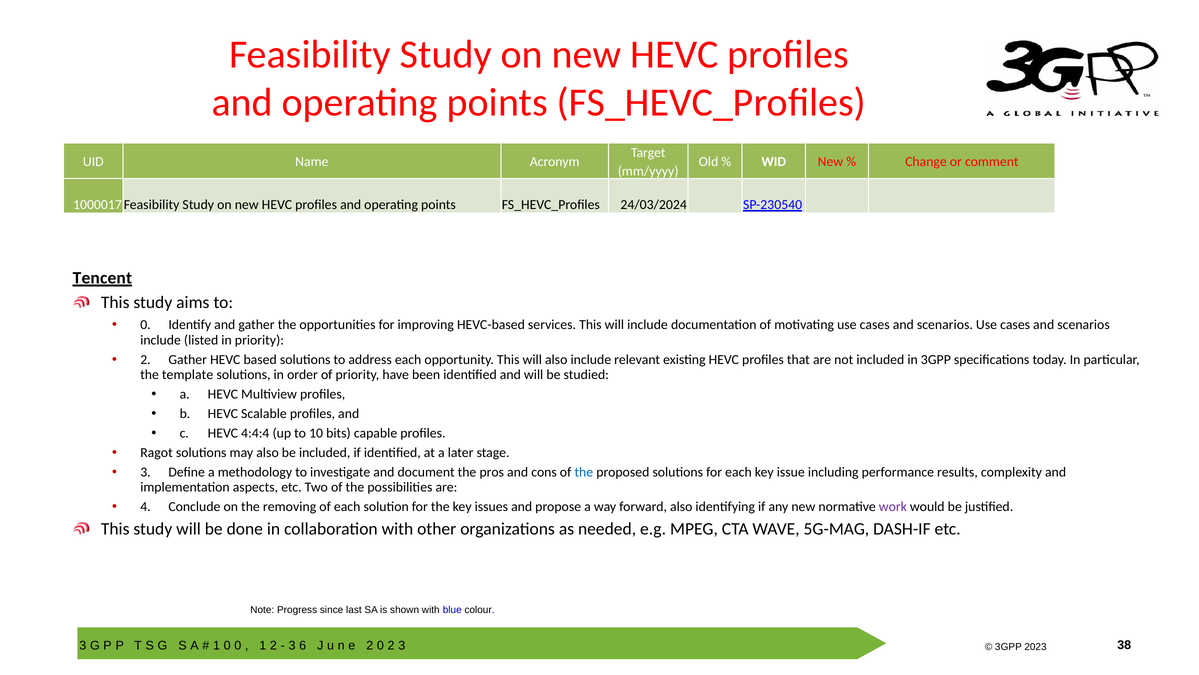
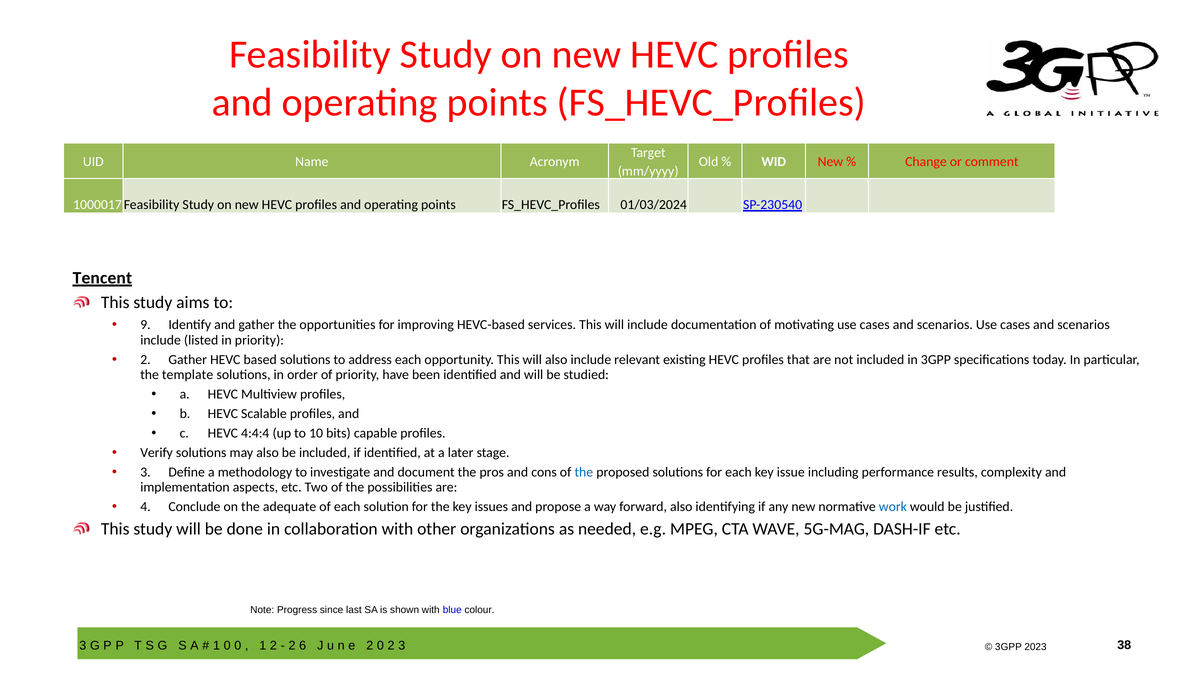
24/03/2024: 24/03/2024 -> 01/03/2024
0 at (145, 324): 0 -> 9
Ragot: Ragot -> Verify
removing: removing -> adequate
work colour: purple -> blue
3 at (292, 645): 3 -> 2
